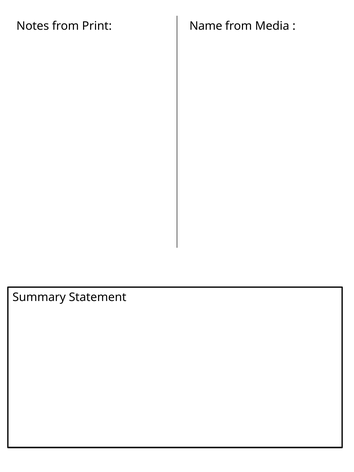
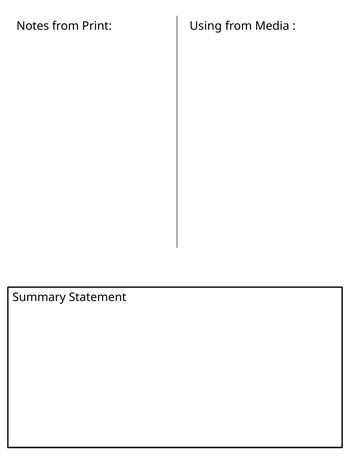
Name: Name -> Using
